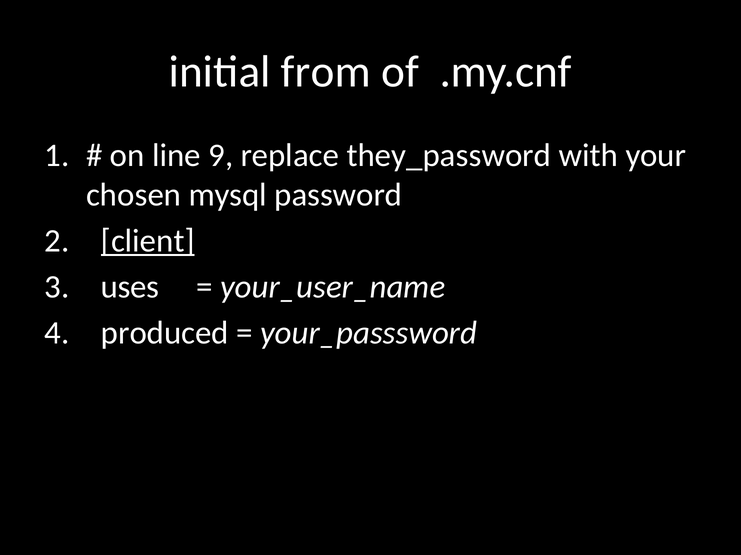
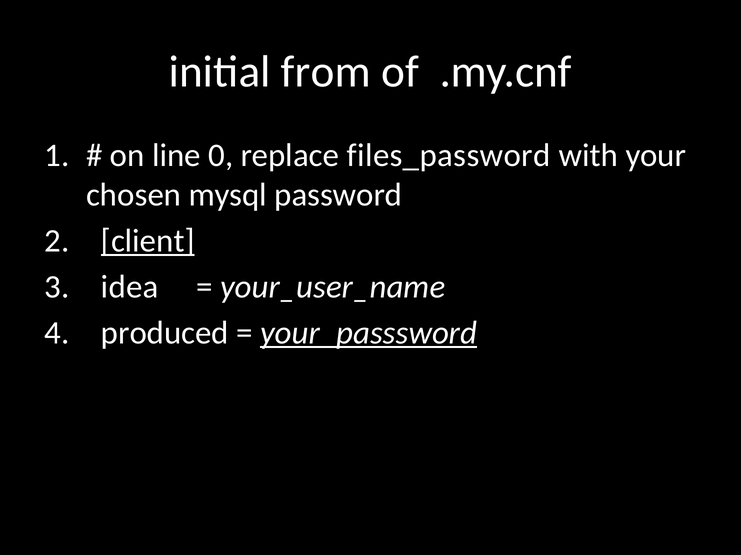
9: 9 -> 0
they_password: they_password -> files_password
uses: uses -> idea
your_passsword underline: none -> present
